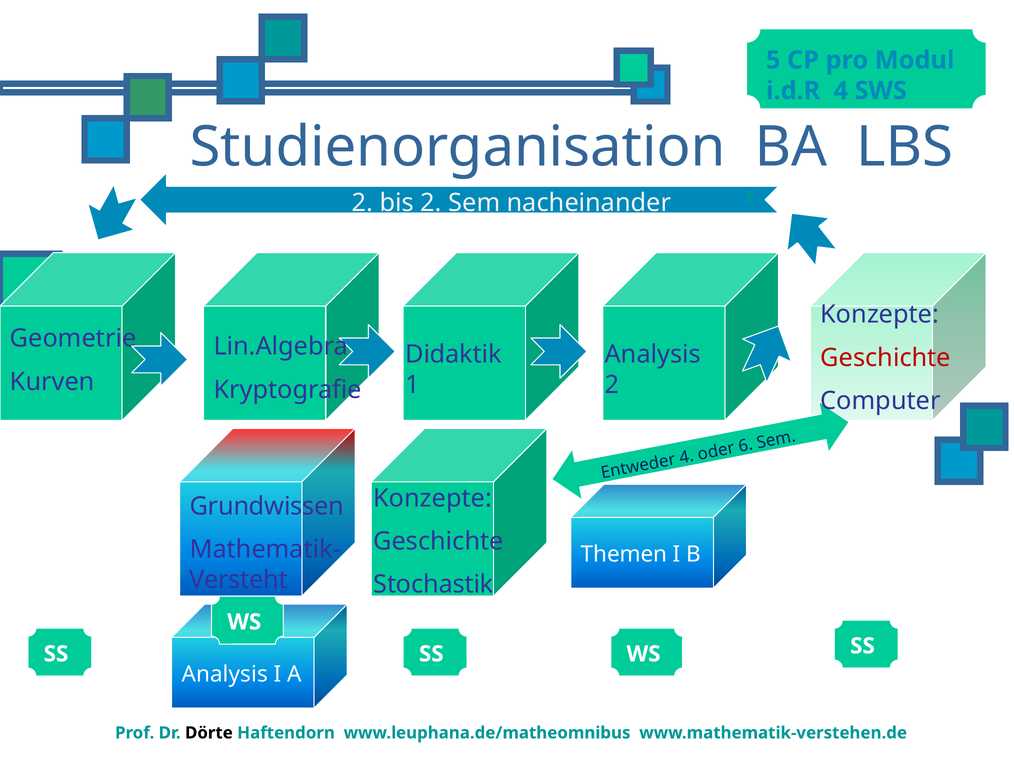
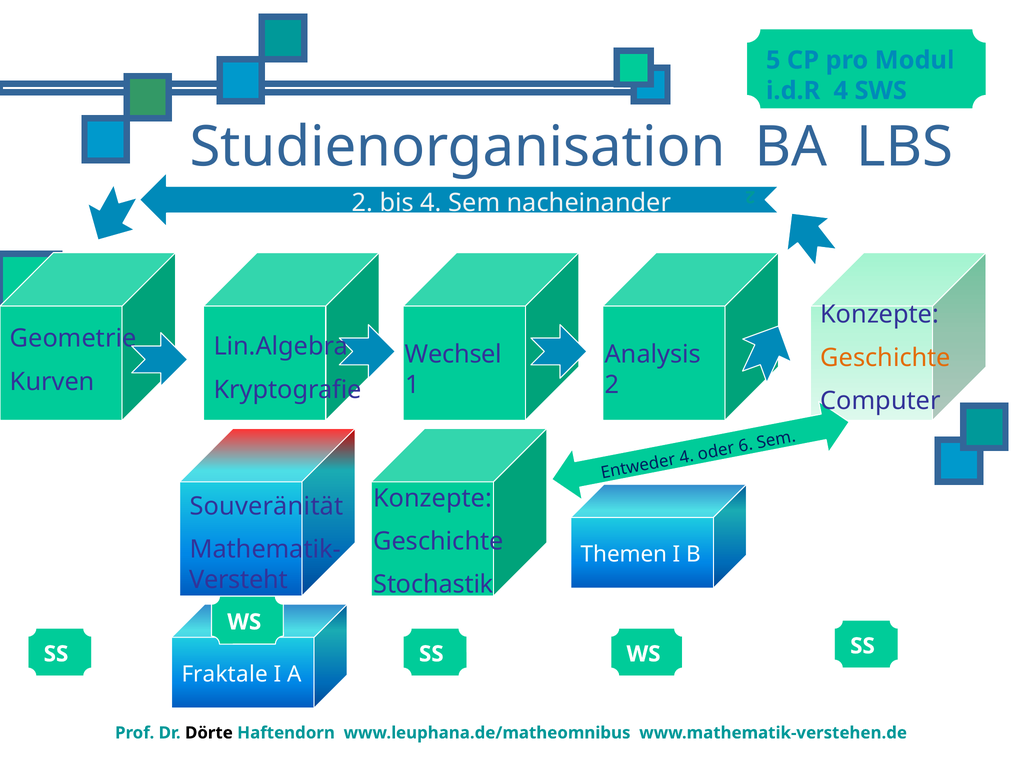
bis 2: 2 -> 4
Didaktik: Didaktik -> Wechsel
Geschichte at (886, 357) colour: red -> orange
Grundwissen: Grundwissen -> Souveränität
Analysis at (225, 674): Analysis -> Fraktale
